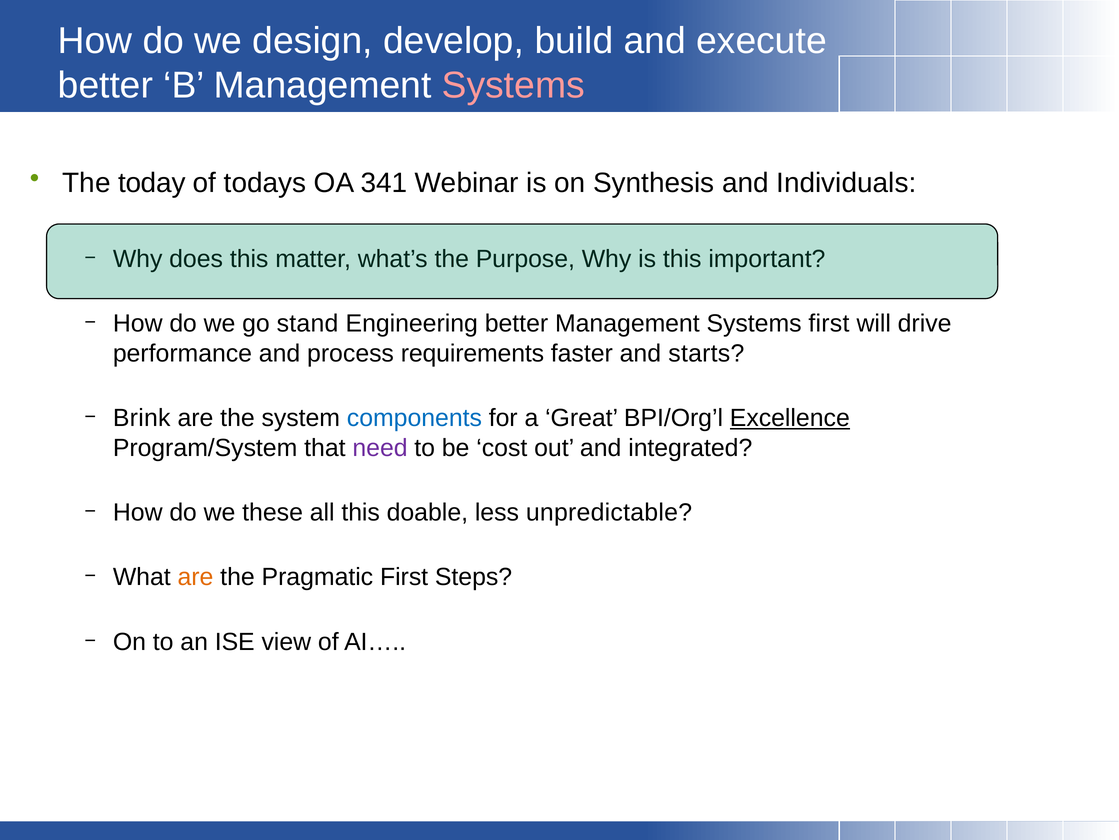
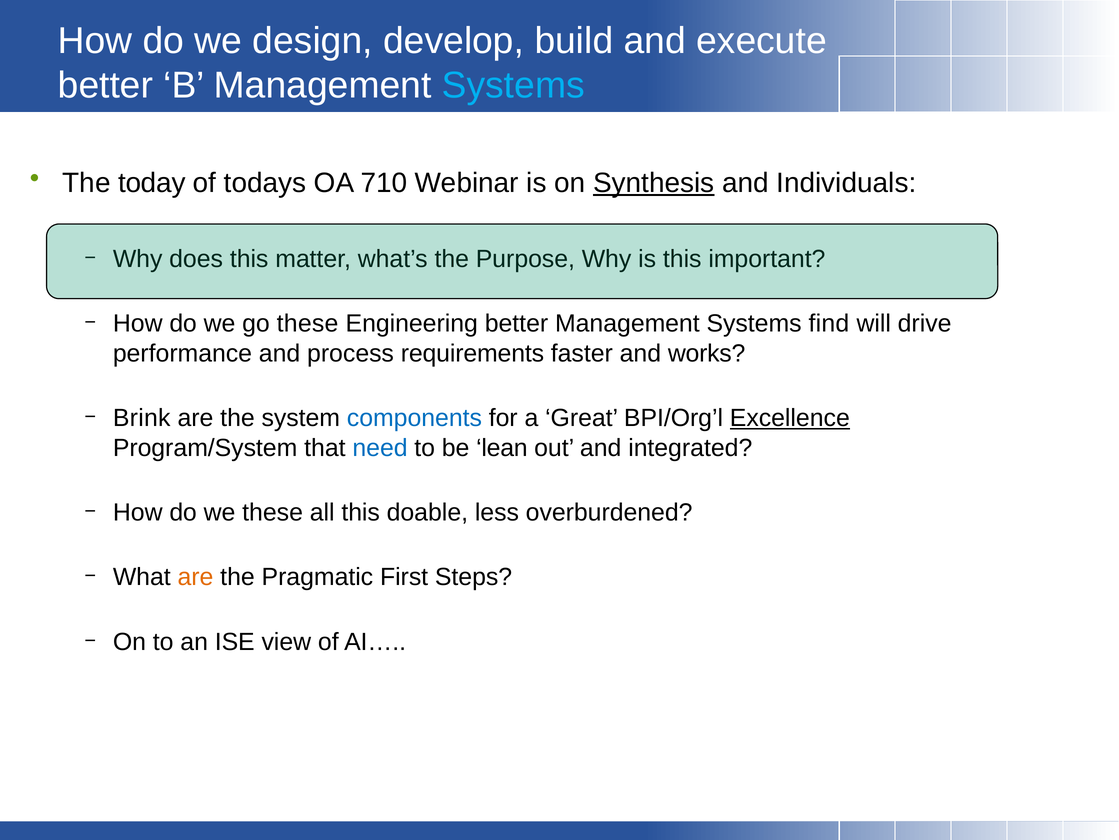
Systems at (513, 86) colour: pink -> light blue
341: 341 -> 710
Synthesis underline: none -> present
go stand: stand -> these
Systems first: first -> find
starts: starts -> works
need colour: purple -> blue
cost: cost -> lean
unpredictable: unpredictable -> overburdened
